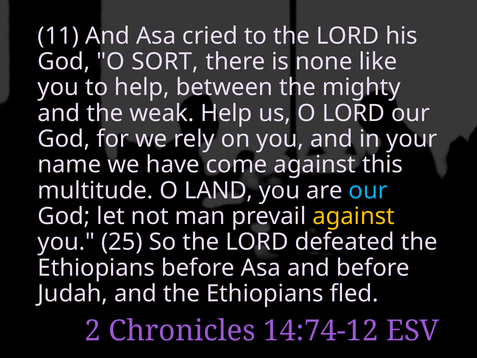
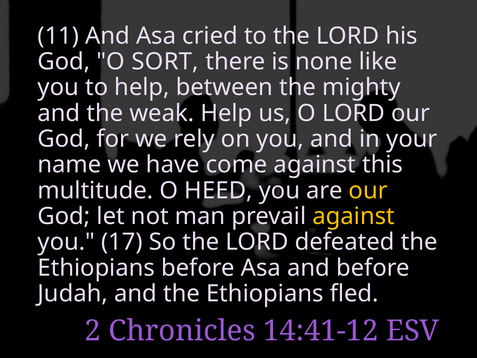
LAND: LAND -> HEED
our at (368, 190) colour: light blue -> yellow
25: 25 -> 17
14:74-12: 14:74-12 -> 14:41-12
